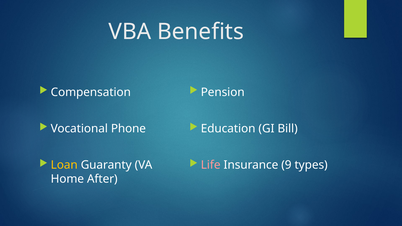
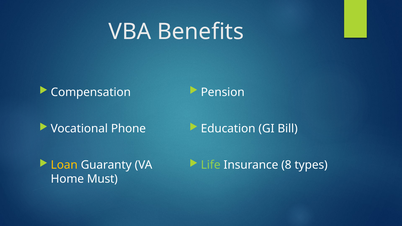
Life colour: pink -> light green
9: 9 -> 8
After: After -> Must
